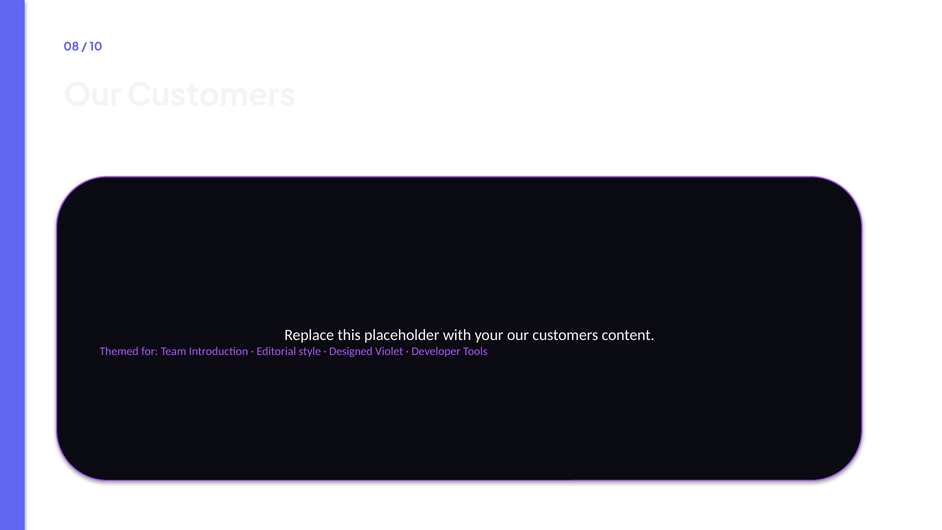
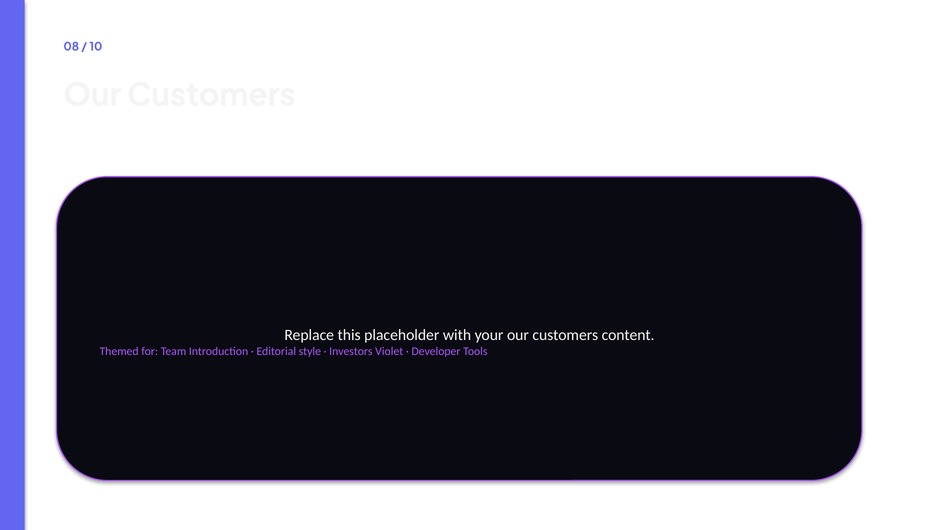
Designed: Designed -> Investors
